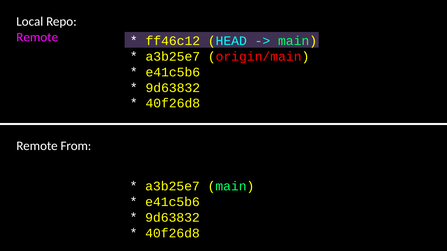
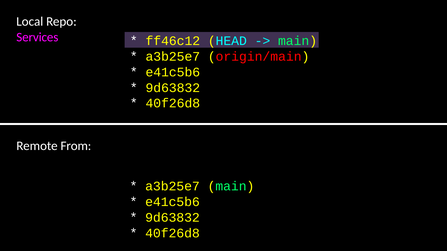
Remote at (37, 37): Remote -> Services
